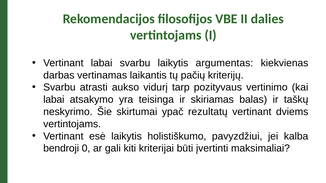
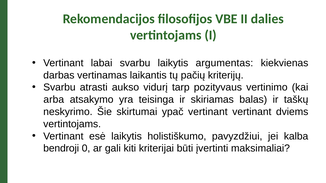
labai at (54, 100): labai -> arba
ypač rezultatų: rezultatų -> vertinant
